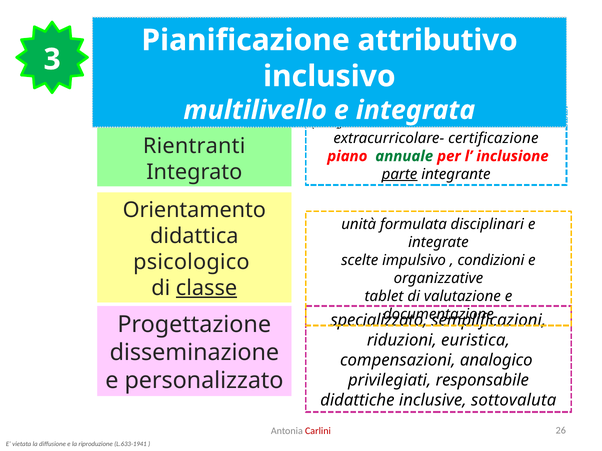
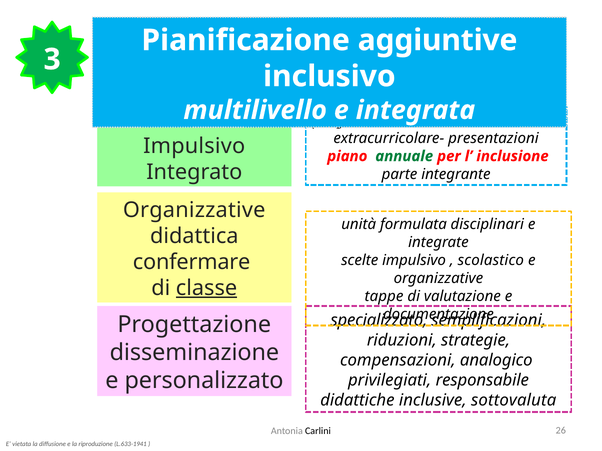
attributivo: attributivo -> aggiuntive
certificazione: certificazione -> presentazioni
Rientranti at (194, 146): Rientranti -> Impulsivo
parte underline: present -> none
Orientamento at (194, 210): Orientamento -> Organizzative
psicologico: psicologico -> confermare
condizioni: condizioni -> scolastico
tablet: tablet -> tappe
euristica: euristica -> strategie
Carlini colour: red -> black
